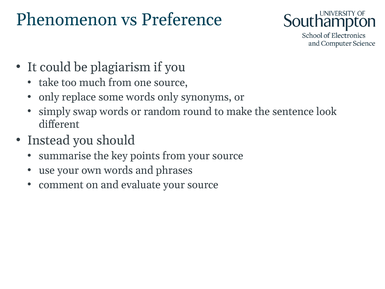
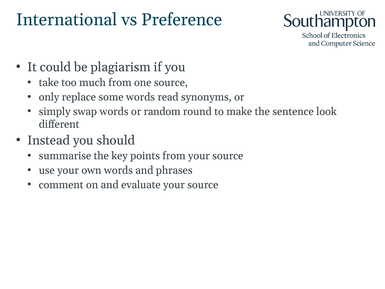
Phenomenon: Phenomenon -> International
words only: only -> read
